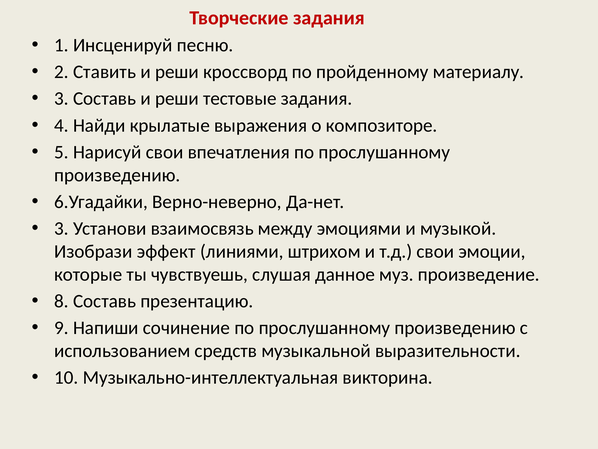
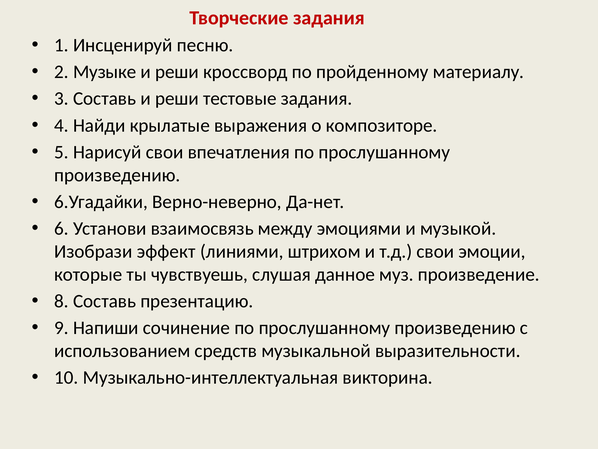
Ставить: Ставить -> Музыке
3 at (62, 228): 3 -> 6
